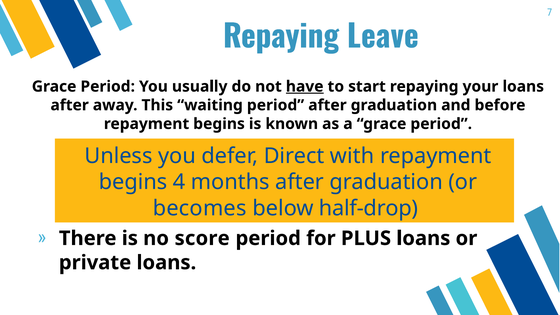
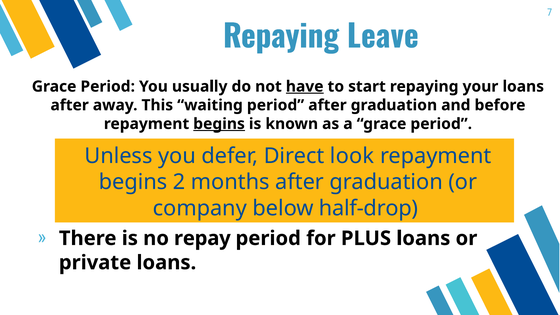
begins at (219, 124) underline: none -> present
with: with -> look
4: 4 -> 2
becomes: becomes -> company
score: score -> repay
